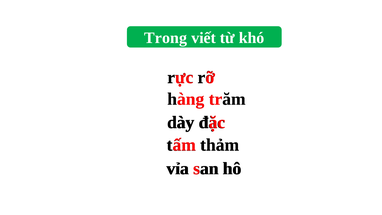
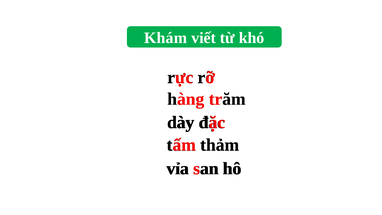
Trong: Trong -> Khám
